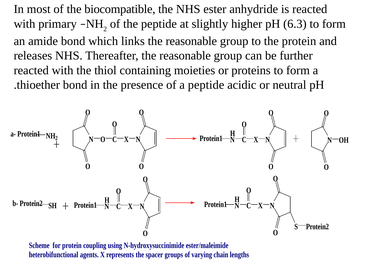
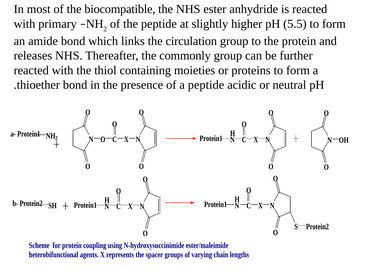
6.3: 6.3 -> 5.5
links the reasonable: reasonable -> circulation
Thereafter the reasonable: reasonable -> commonly
